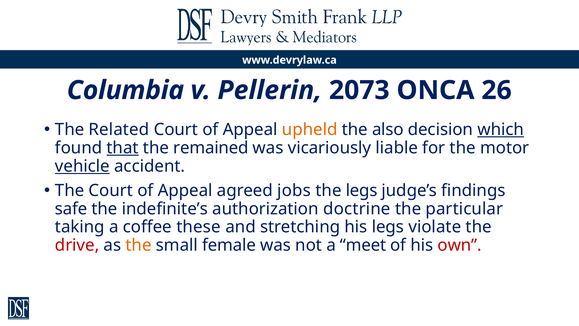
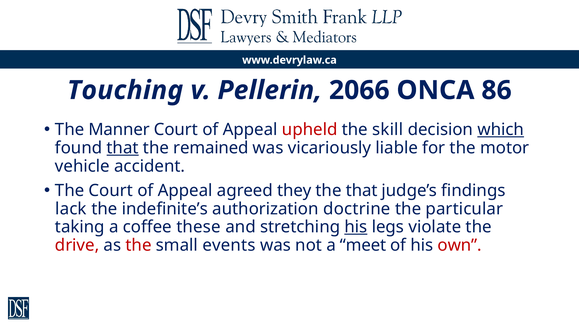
Columbia: Columbia -> Touching
2073: 2073 -> 2066
26: 26 -> 86
Related: Related -> Manner
upheld colour: orange -> red
also: also -> skill
vehicle underline: present -> none
jobs: jobs -> they
the legs: legs -> that
safe: safe -> lack
his at (356, 227) underline: none -> present
the at (139, 245) colour: orange -> red
female: female -> events
